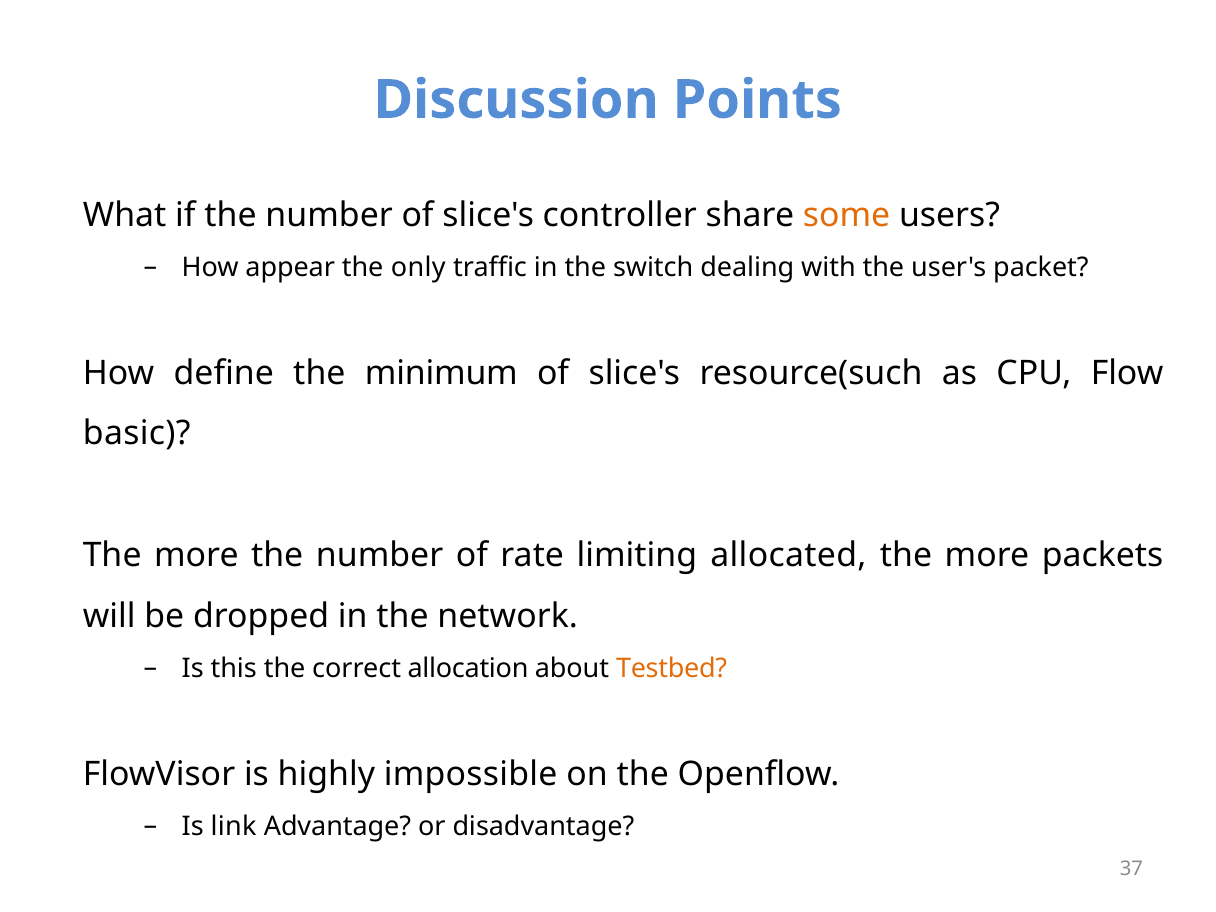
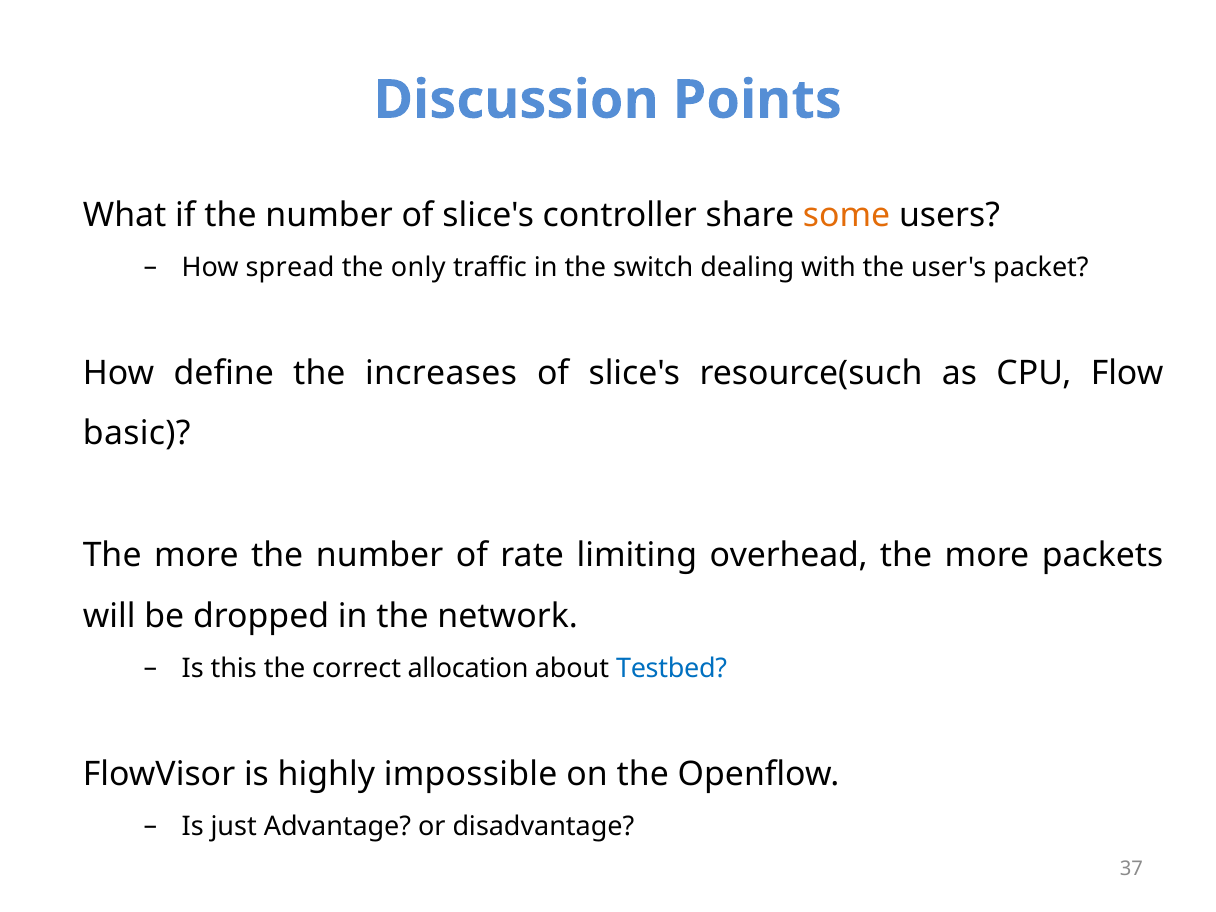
appear: appear -> spread
minimum: minimum -> increases
allocated: allocated -> overhead
Testbed colour: orange -> blue
link: link -> just
